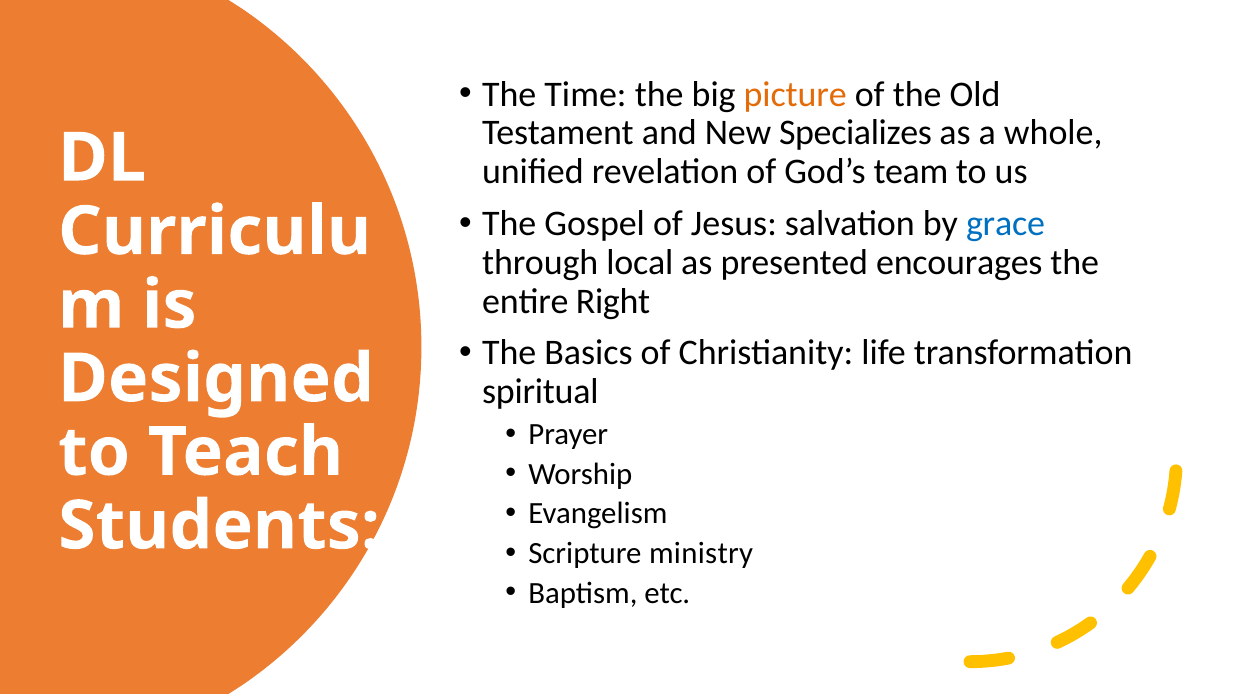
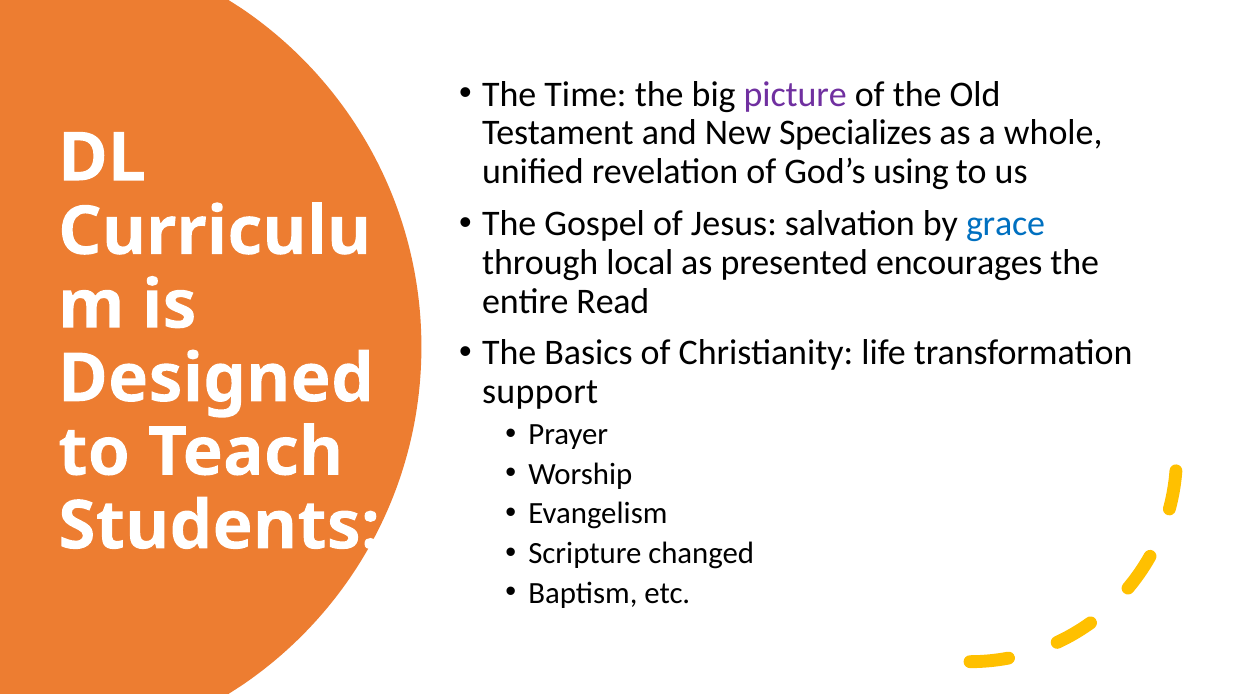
picture colour: orange -> purple
team: team -> using
Right: Right -> Read
spiritual: spiritual -> support
ministry: ministry -> changed
